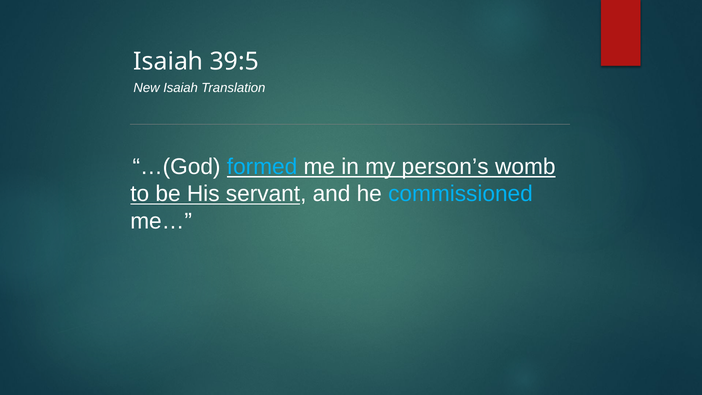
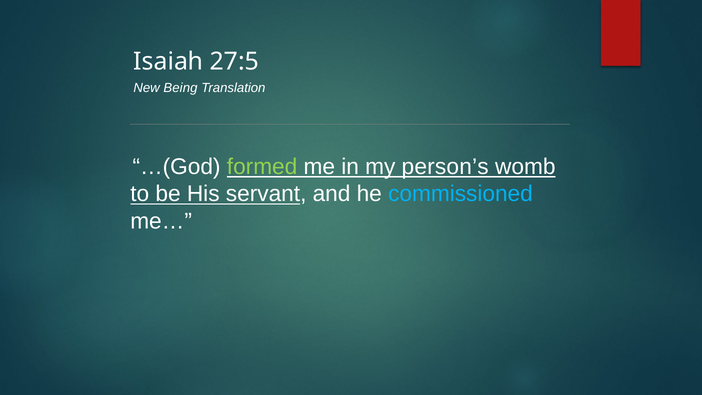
39:5: 39:5 -> 27:5
New Isaiah: Isaiah -> Being
formed colour: light blue -> light green
